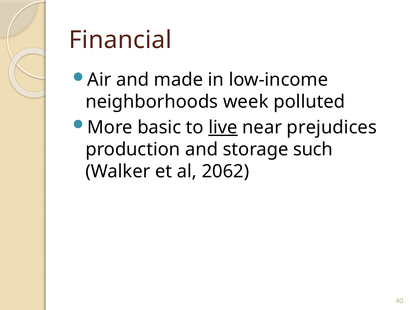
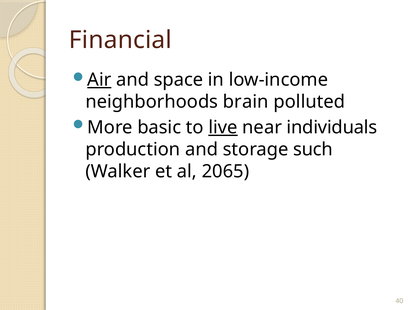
Air underline: none -> present
made: made -> space
week: week -> brain
prejudices: prejudices -> individuals
2062: 2062 -> 2065
